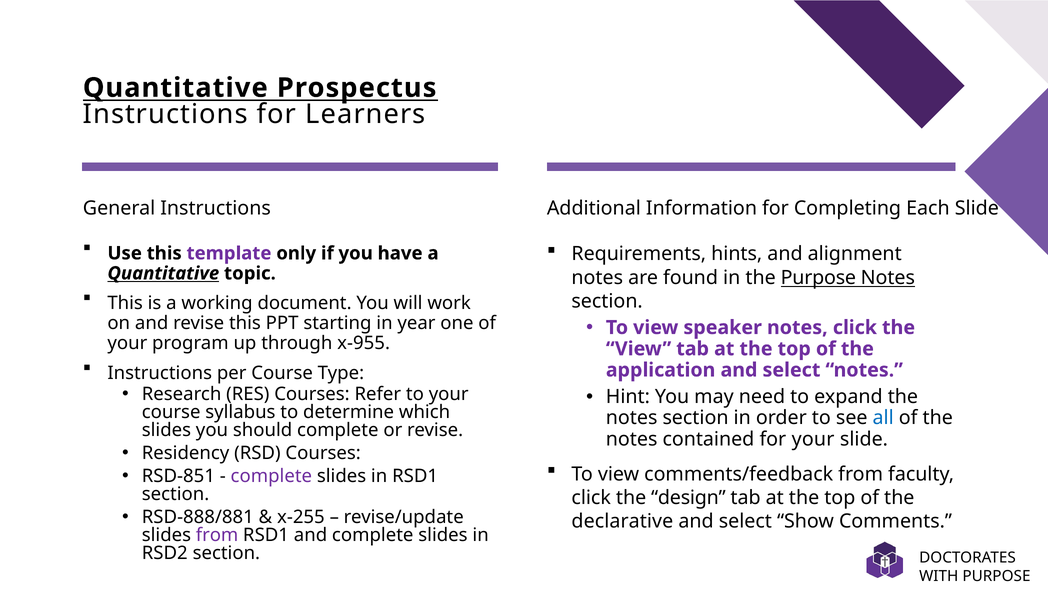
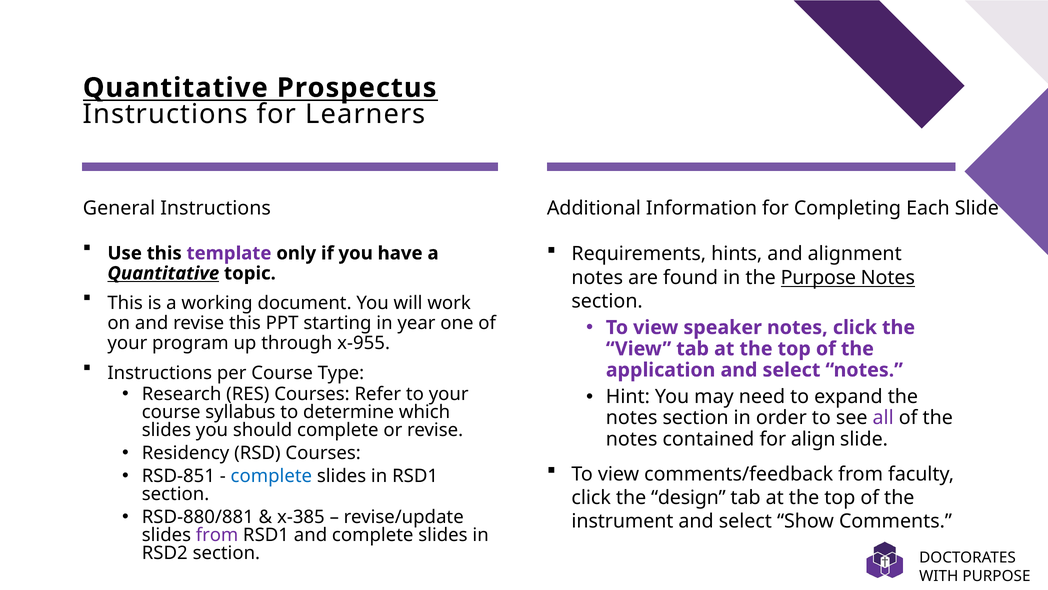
all colour: blue -> purple
for your: your -> align
complete at (271, 476) colour: purple -> blue
RSD-888/881: RSD-888/881 -> RSD-880/881
x-255: x-255 -> x-385
declarative: declarative -> instrument
